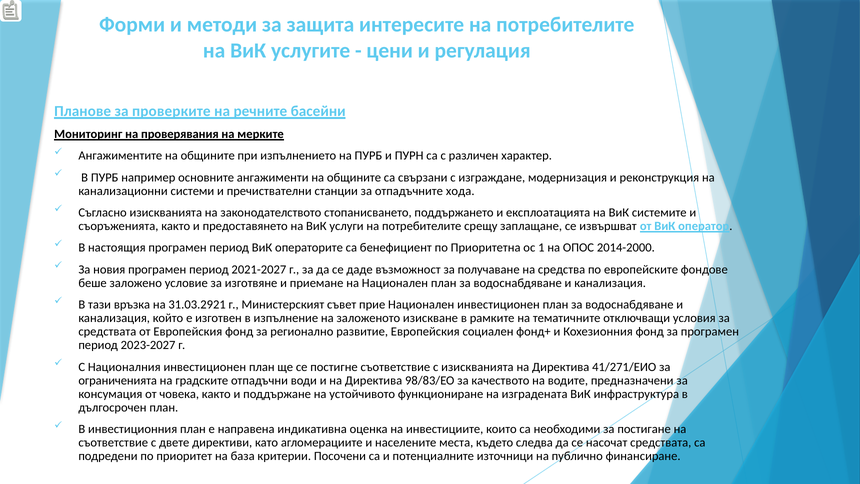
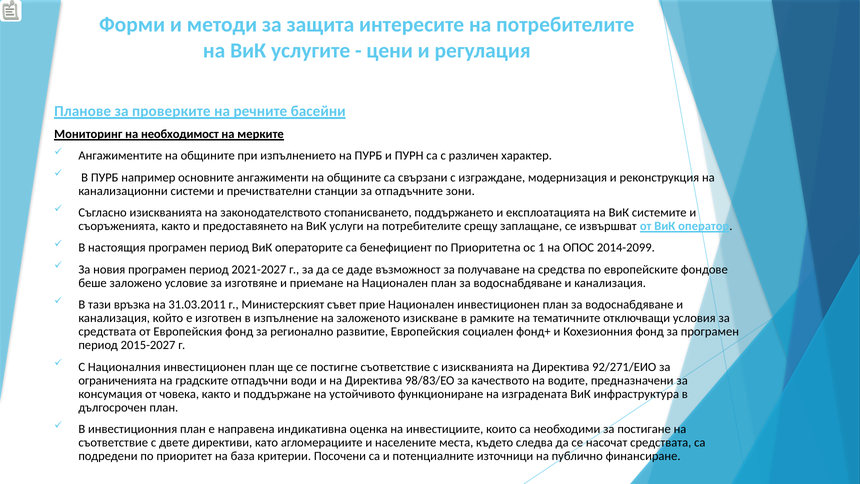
проверявания: проверявания -> необходимост
хода: хода -> зони
2014-2000: 2014-2000 -> 2014-2099
31.03.2921: 31.03.2921 -> 31.03.2011
2023-2027: 2023-2027 -> 2015-2027
41/271/ЕИО: 41/271/ЕИО -> 92/271/ЕИО
